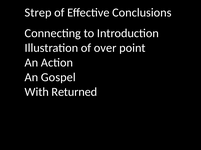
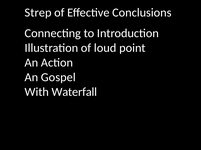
over: over -> loud
Returned: Returned -> Waterfall
